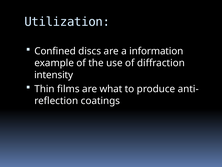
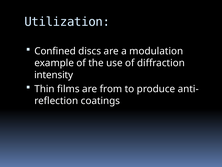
information: information -> modulation
what: what -> from
